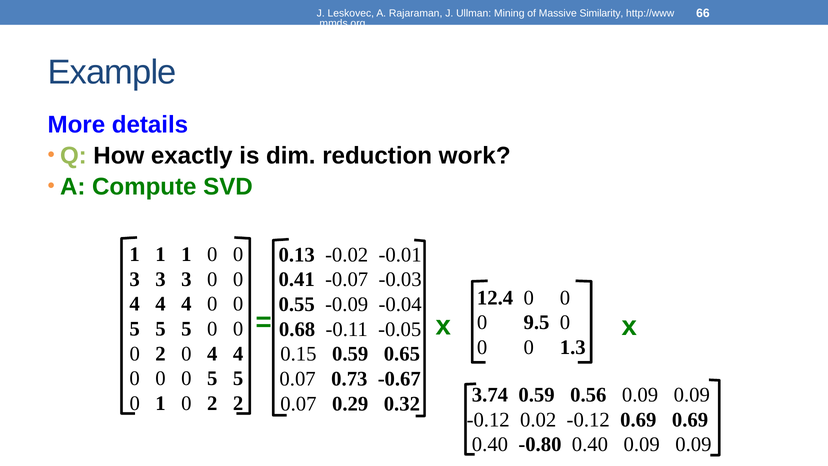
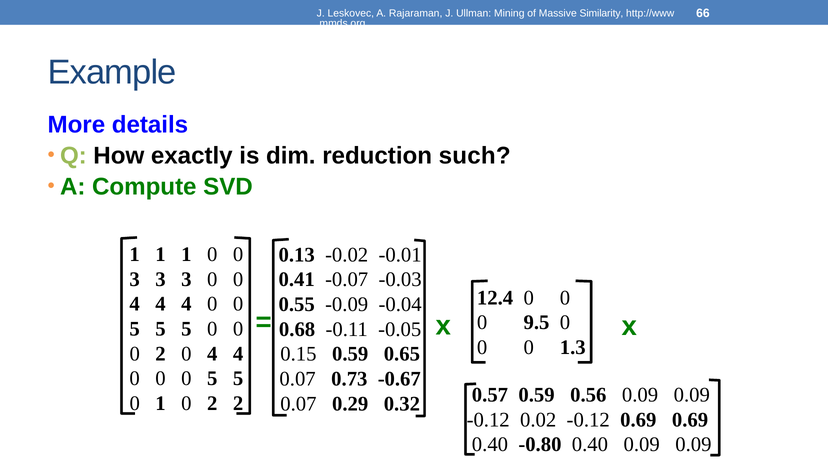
work: work -> such
3.74: 3.74 -> 0.57
